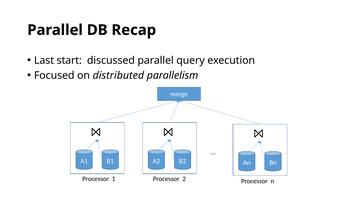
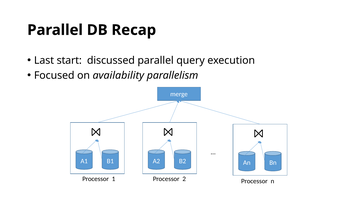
distributed: distributed -> availability
